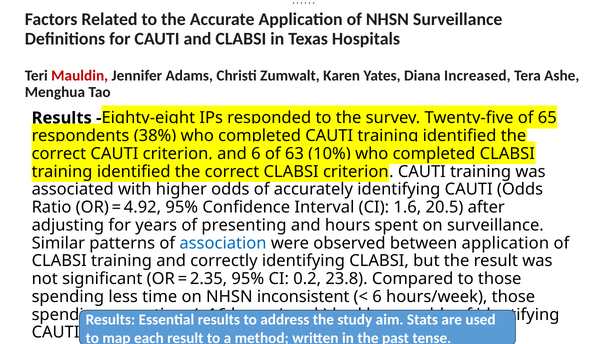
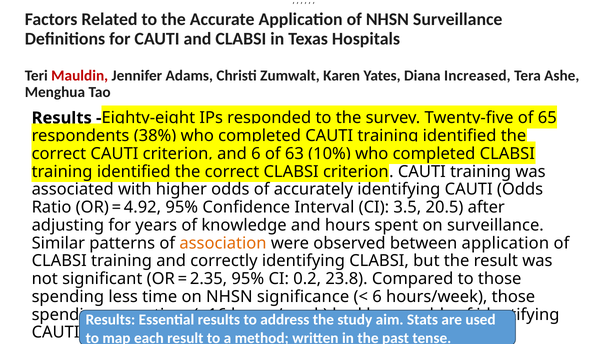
1.6: 1.6 -> 3.5
presenting: presenting -> knowledge
association colour: blue -> orange
inconsistent: inconsistent -> significance
